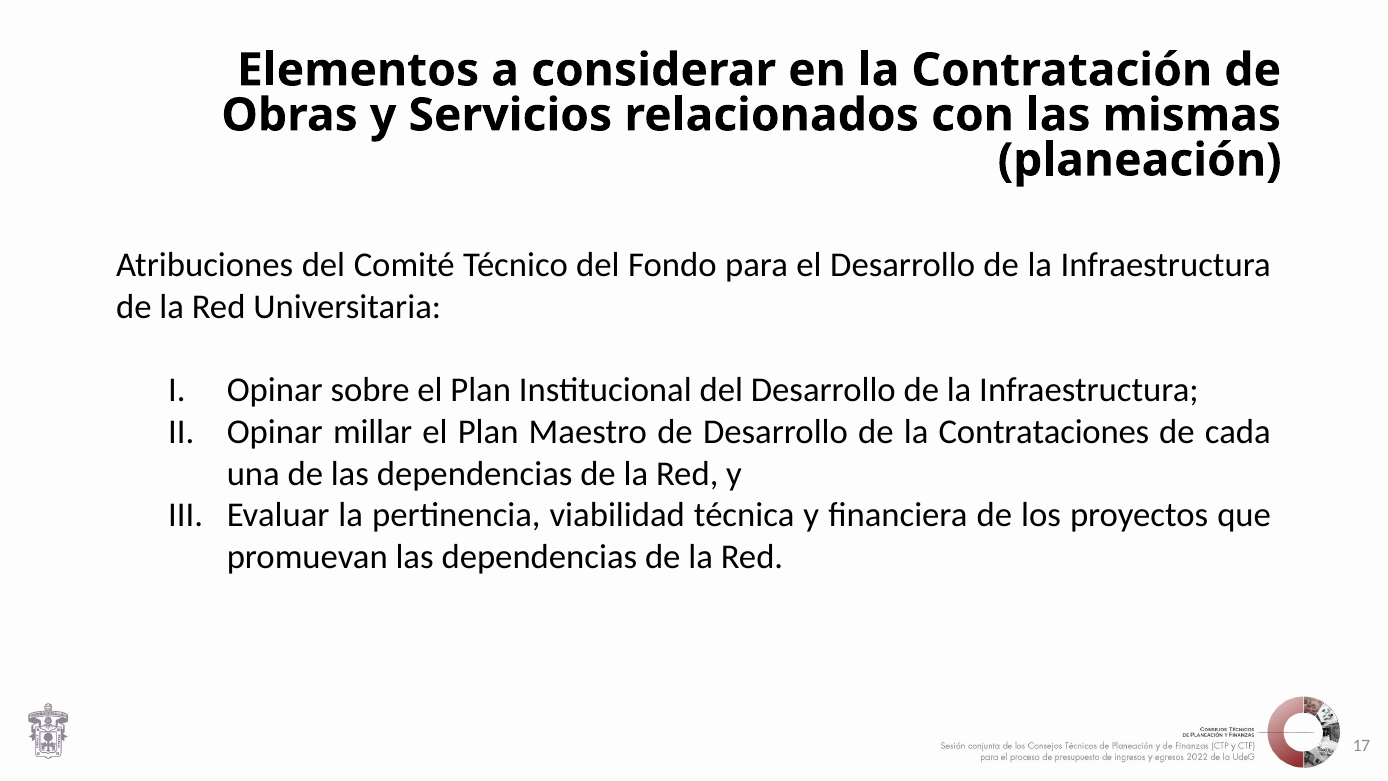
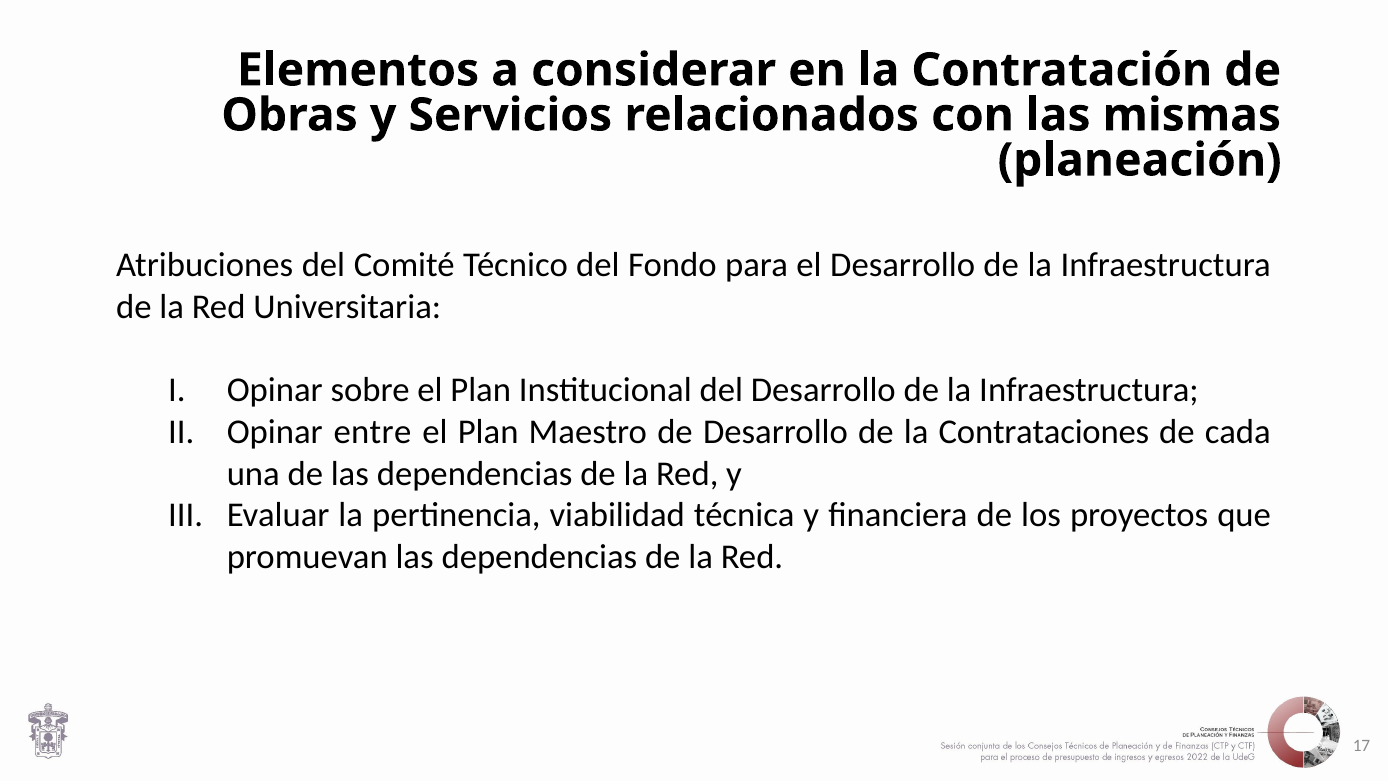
millar: millar -> entre
